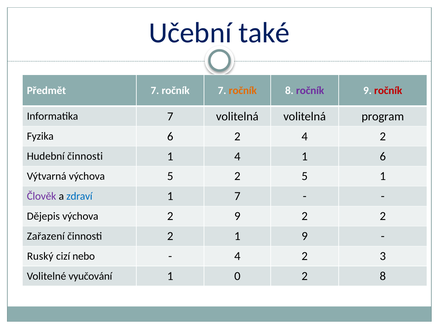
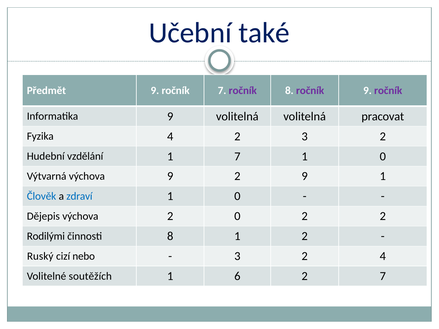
Předmět 7: 7 -> 9
ročník at (243, 91) colour: orange -> purple
ročník at (388, 91) colour: red -> purple
Informatika 7: 7 -> 9
program: program -> pracovat
Fyzika 6: 6 -> 4
2 4: 4 -> 3
Hudební činnosti: činnosti -> vzdělání
1 4: 4 -> 7
6 at (383, 156): 6 -> 0
výchova 5: 5 -> 9
2 5: 5 -> 9
Člověk colour: purple -> blue
7 at (237, 196): 7 -> 0
2 9: 9 -> 0
Zařazení: Zařazení -> Rodilými
činnosti 2: 2 -> 8
1 9: 9 -> 2
4 at (237, 256): 4 -> 3
2 3: 3 -> 4
vyučování: vyučování -> soutěžích
0: 0 -> 6
2 8: 8 -> 7
